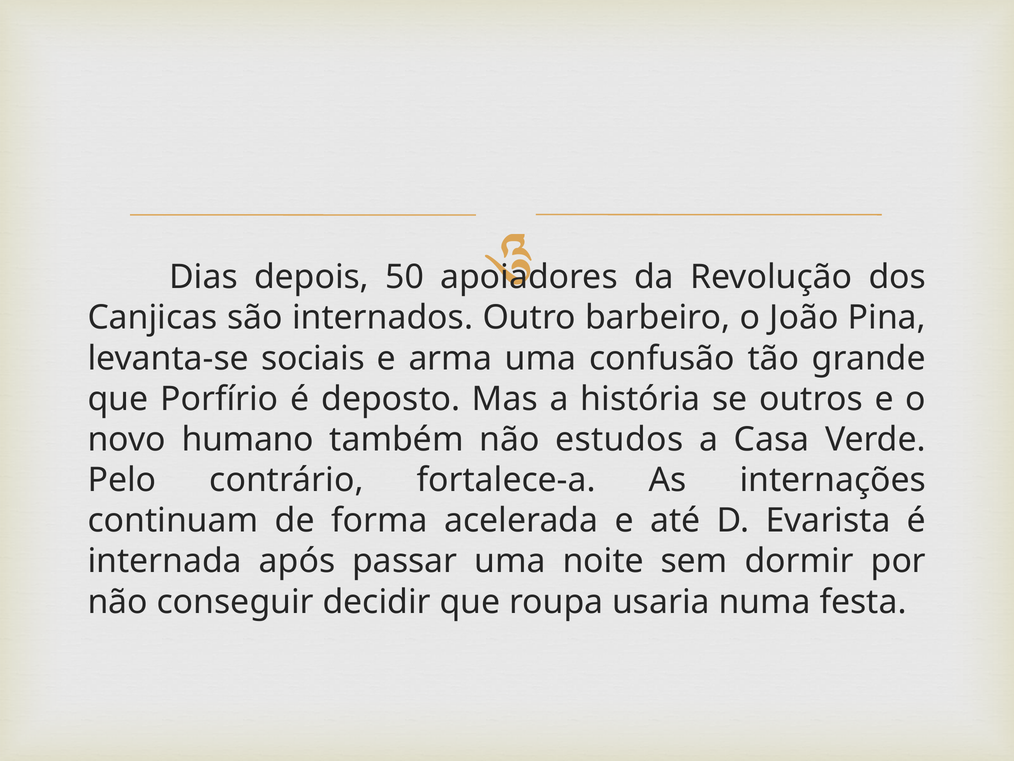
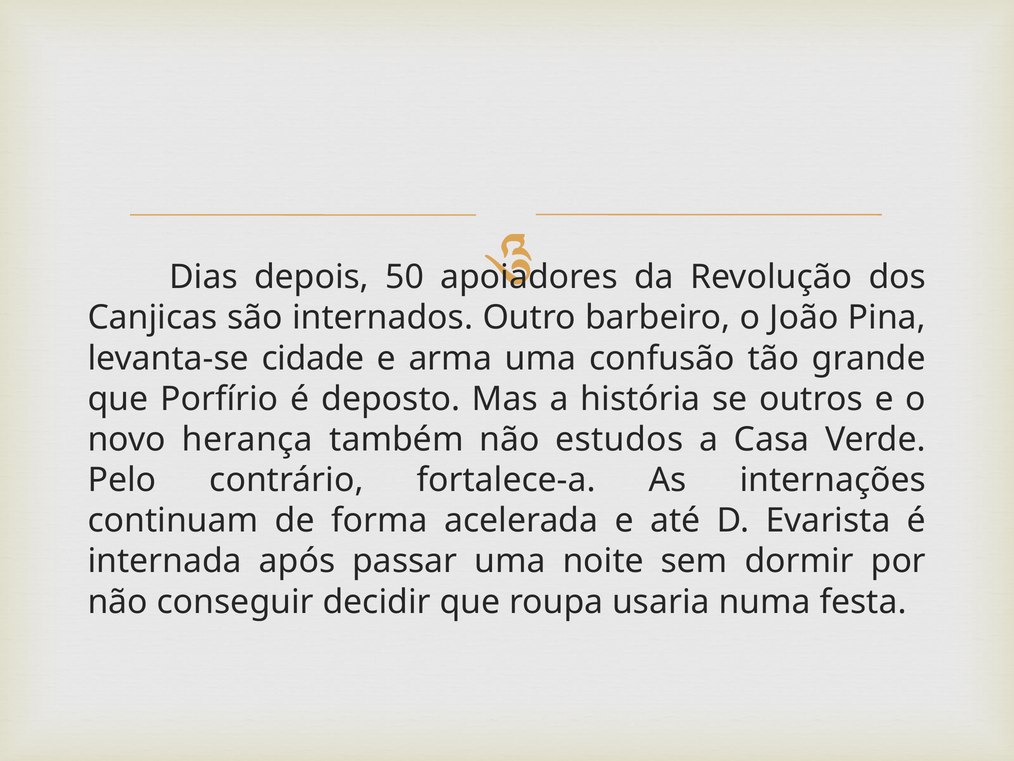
sociais: sociais -> cidade
humano: humano -> herança
